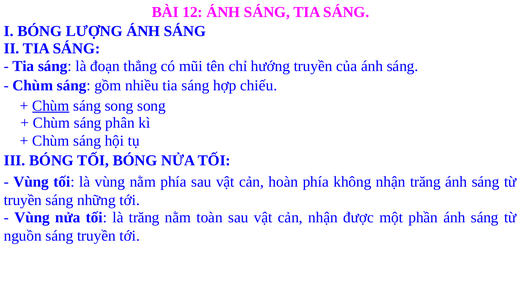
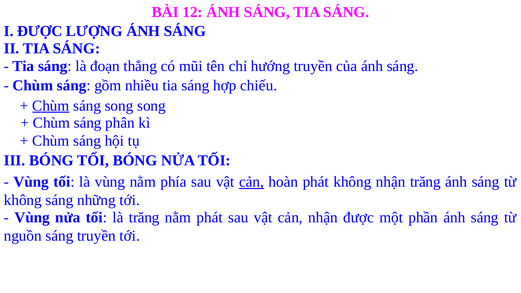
I BÓNG: BÓNG -> ĐƯỢC
cản at (252, 182) underline: none -> present
hoàn phía: phía -> phát
truyền at (23, 200): truyền -> không
nằm toàn: toàn -> phát
